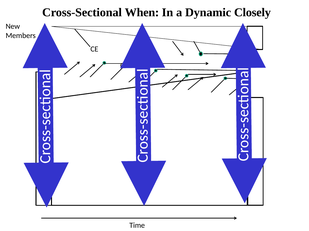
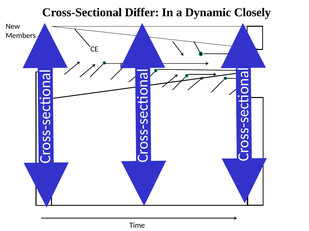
When: When -> Differ
